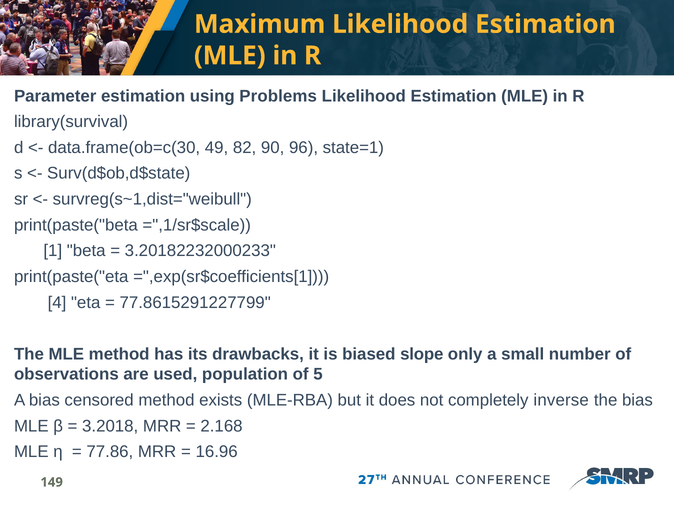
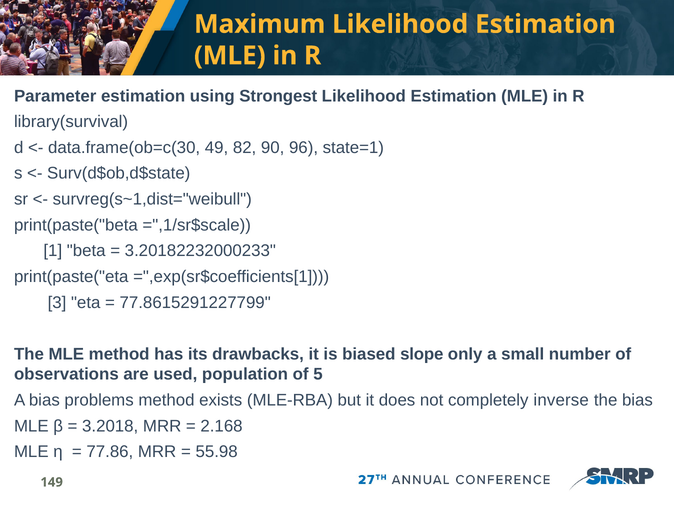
Problems: Problems -> Strongest
4: 4 -> 3
censored: censored -> problems
16.96: 16.96 -> 55.98
